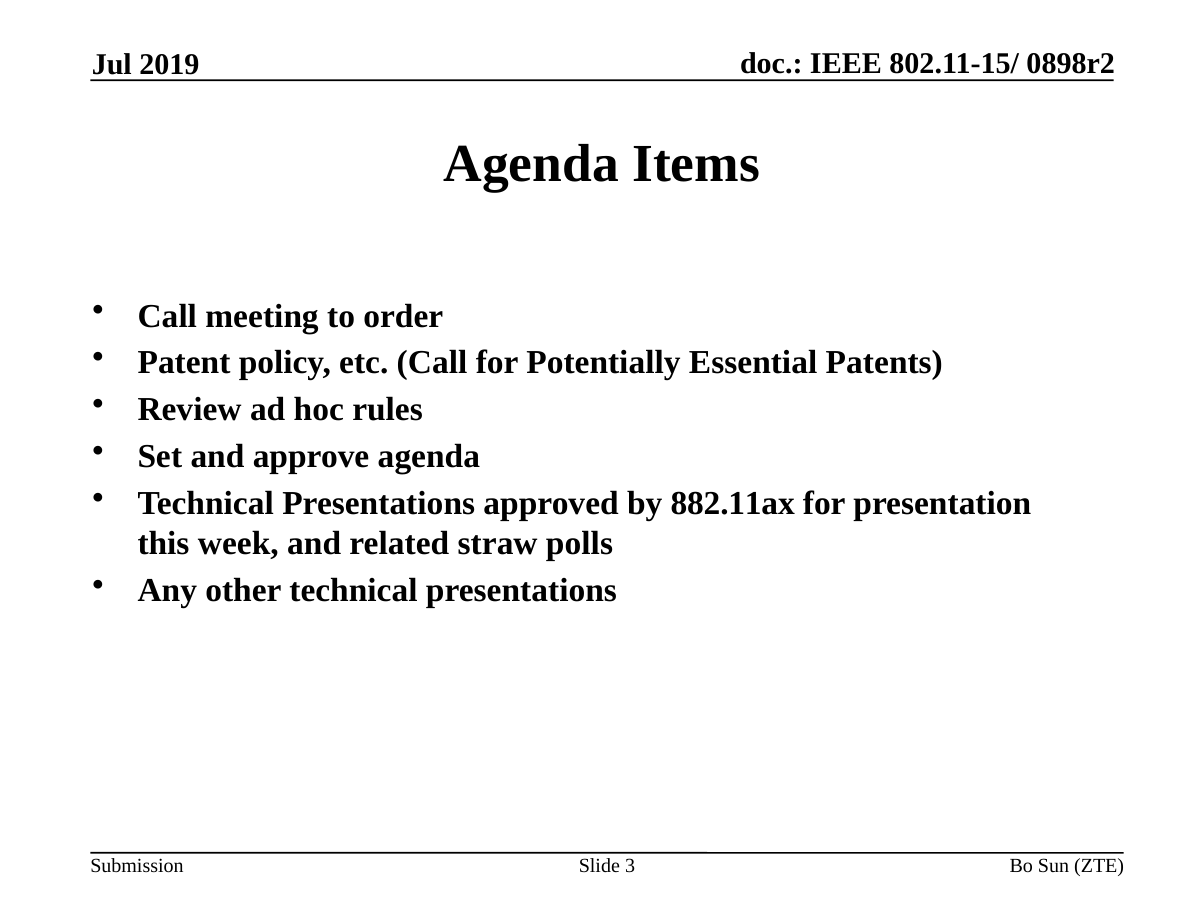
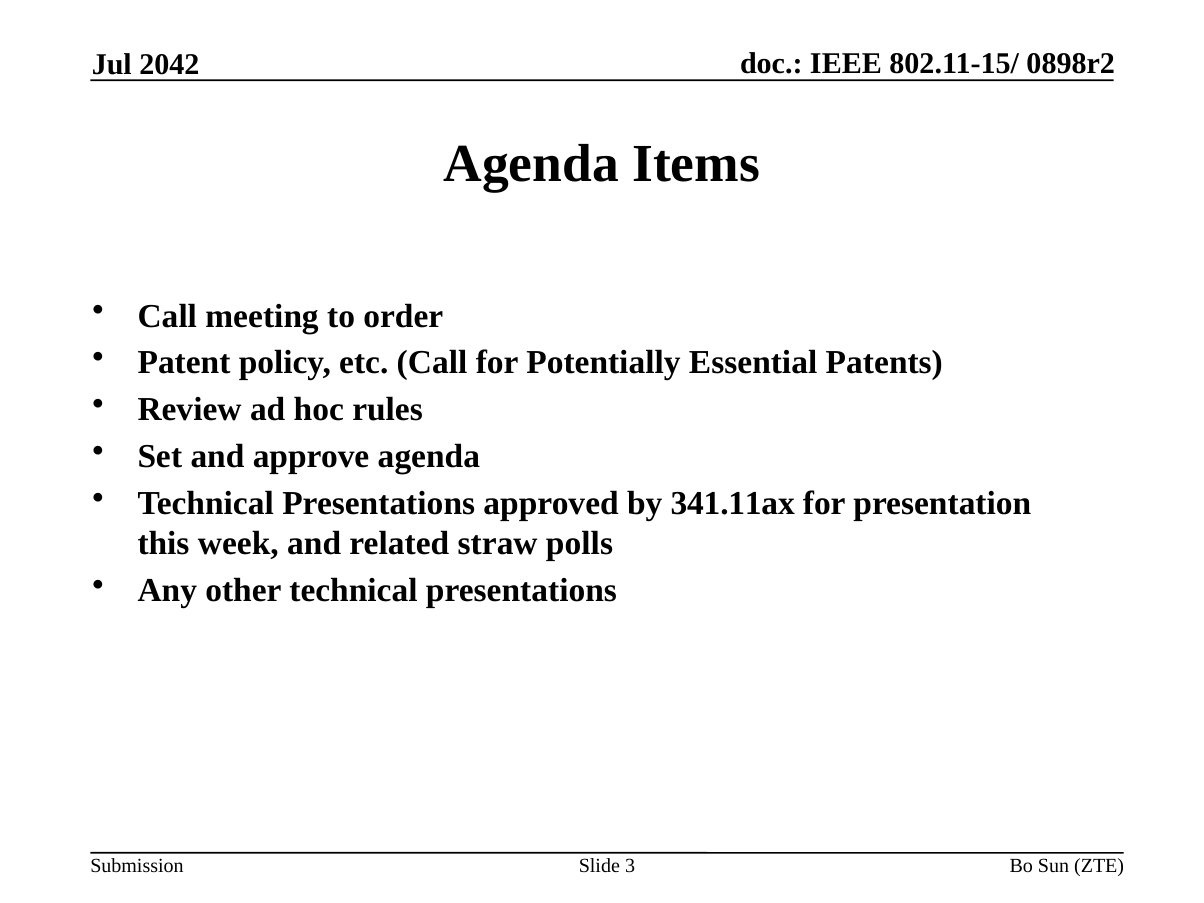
2019: 2019 -> 2042
882.11ax: 882.11ax -> 341.11ax
